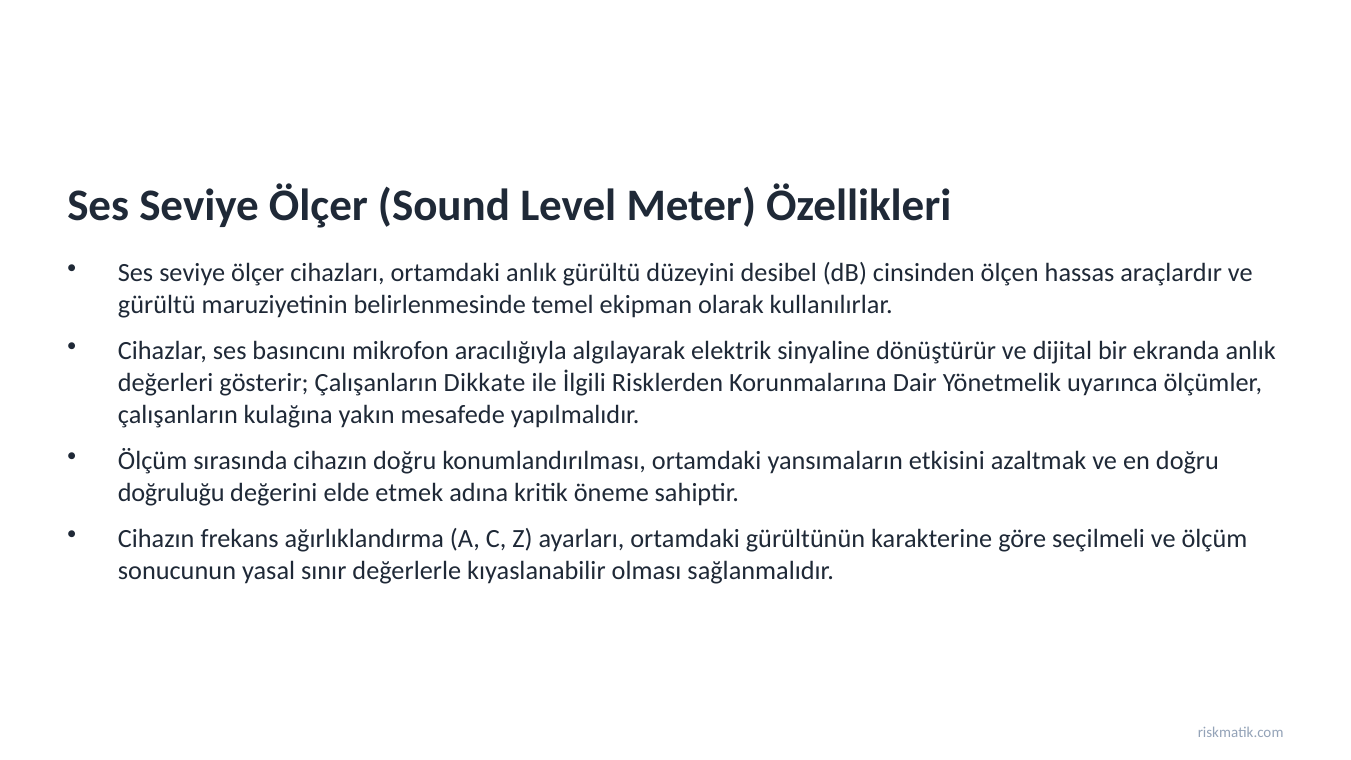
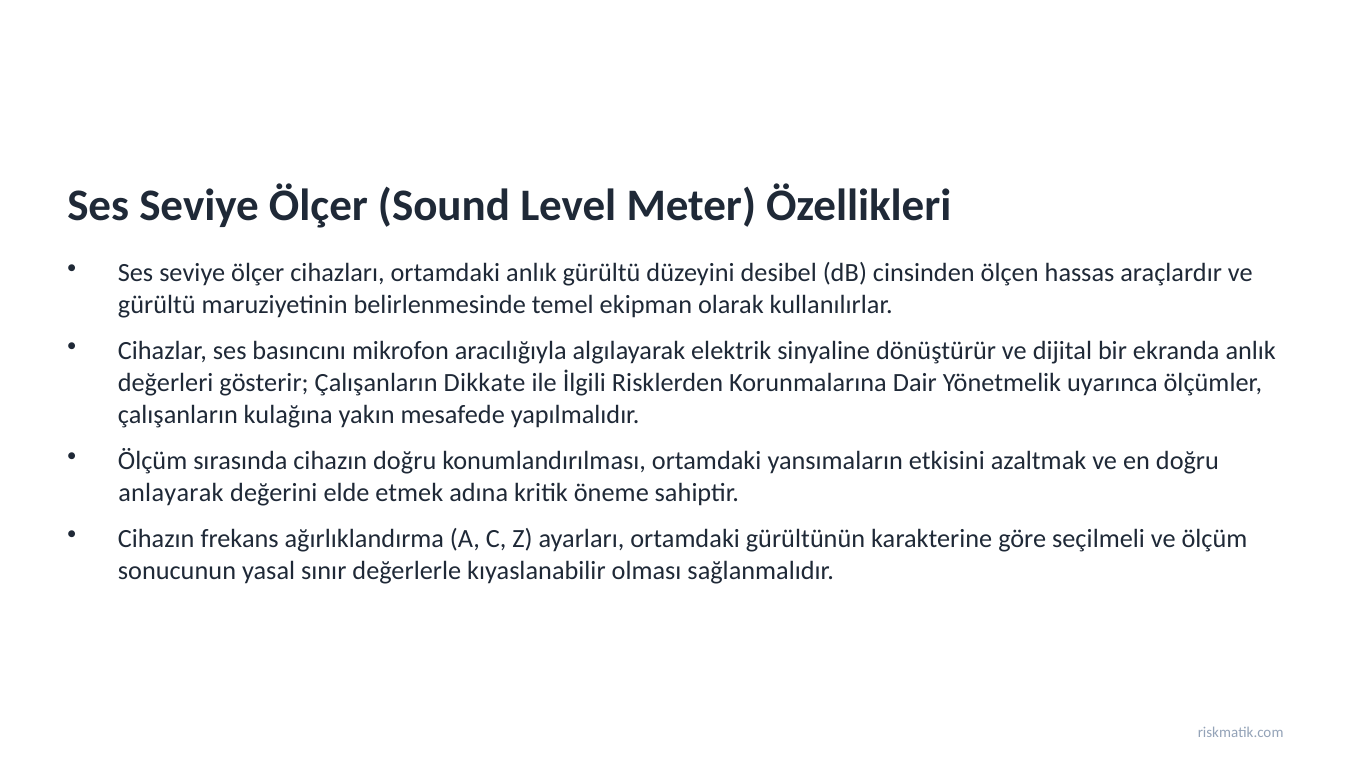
doğruluğu: doğruluğu -> anlayarak
